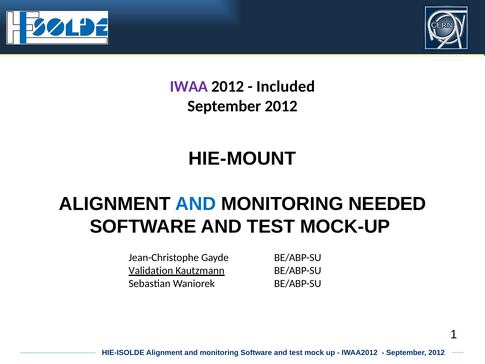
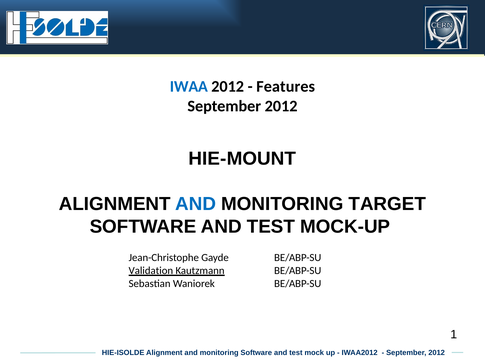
IWAA colour: purple -> blue
Included: Included -> Features
NEEDED: NEEDED -> TARGET
